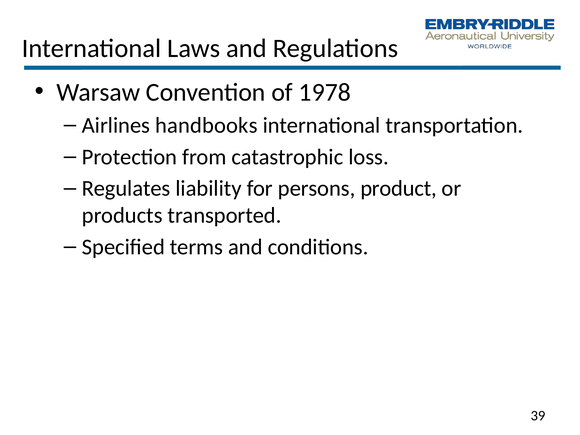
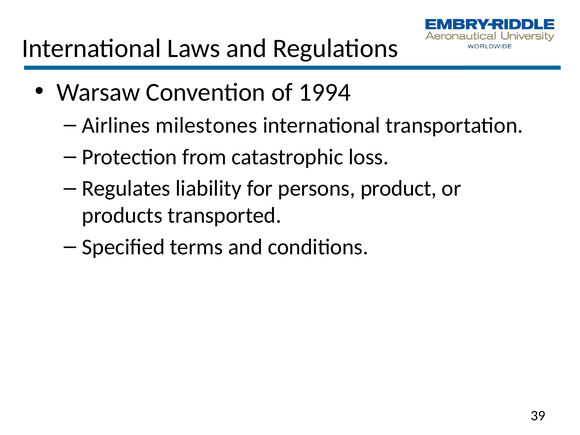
1978: 1978 -> 1994
handbooks: handbooks -> milestones
